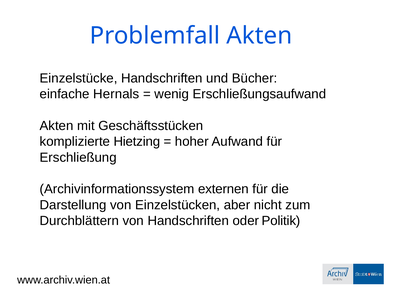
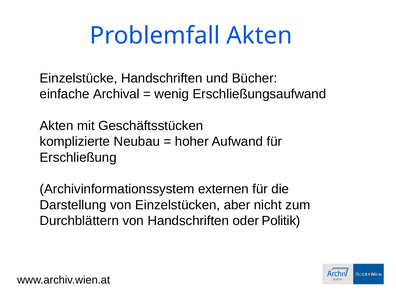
Hernals: Hernals -> Archival
Hietzing: Hietzing -> Neubau
